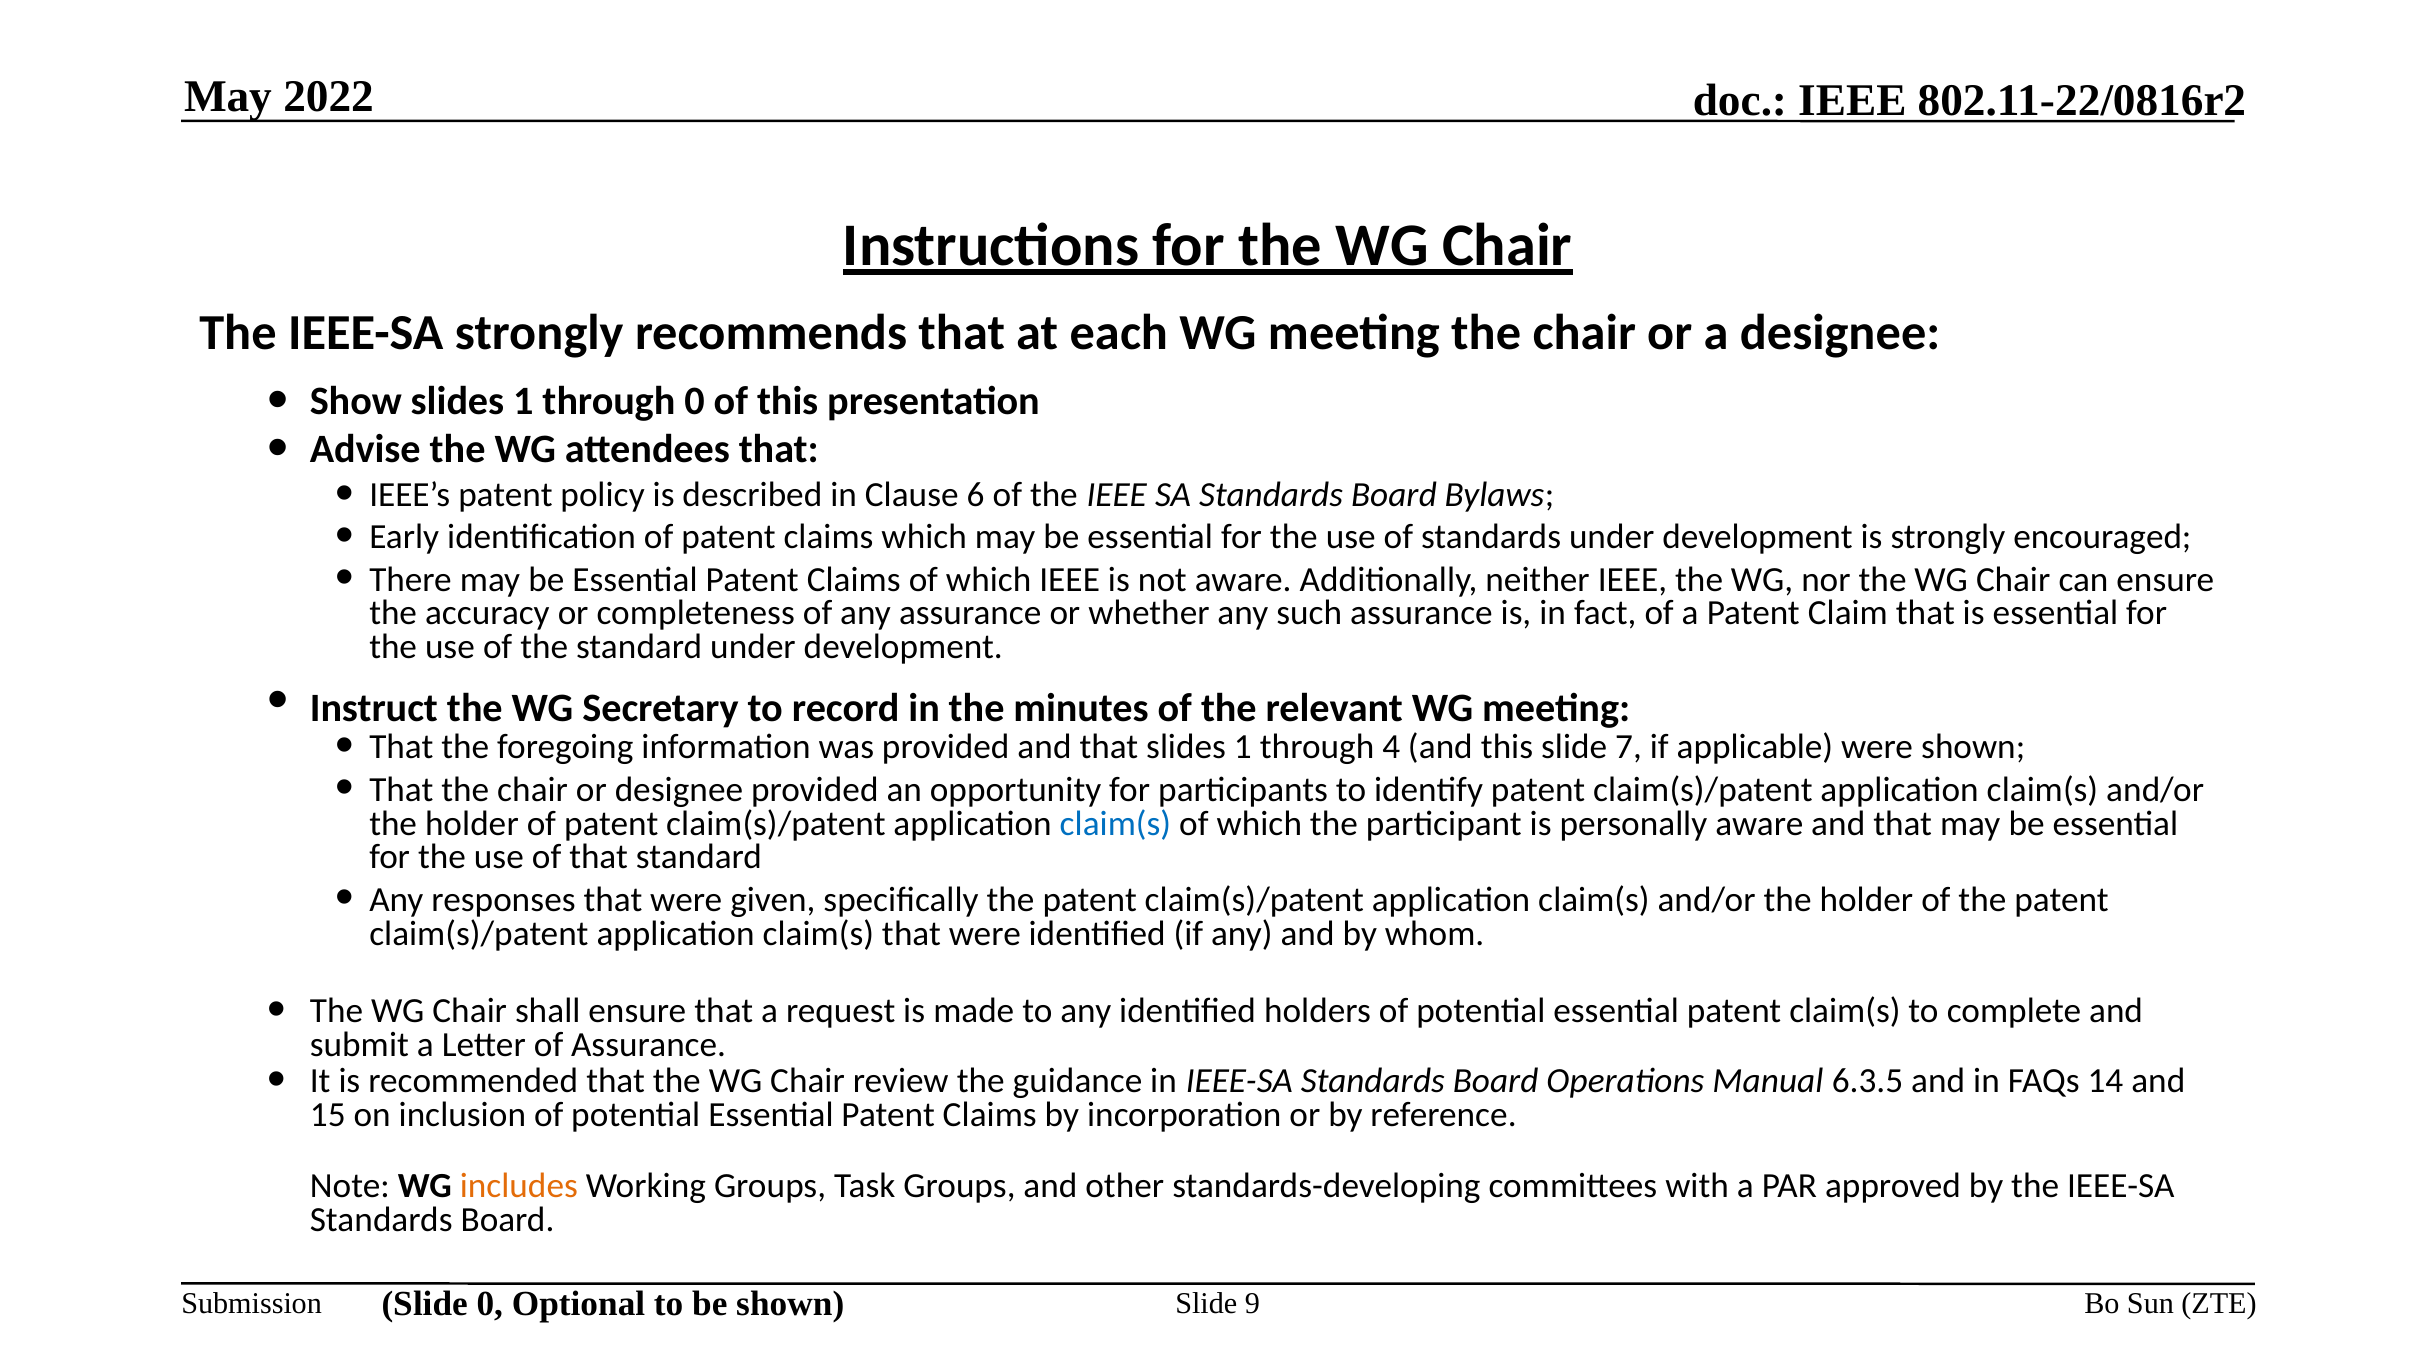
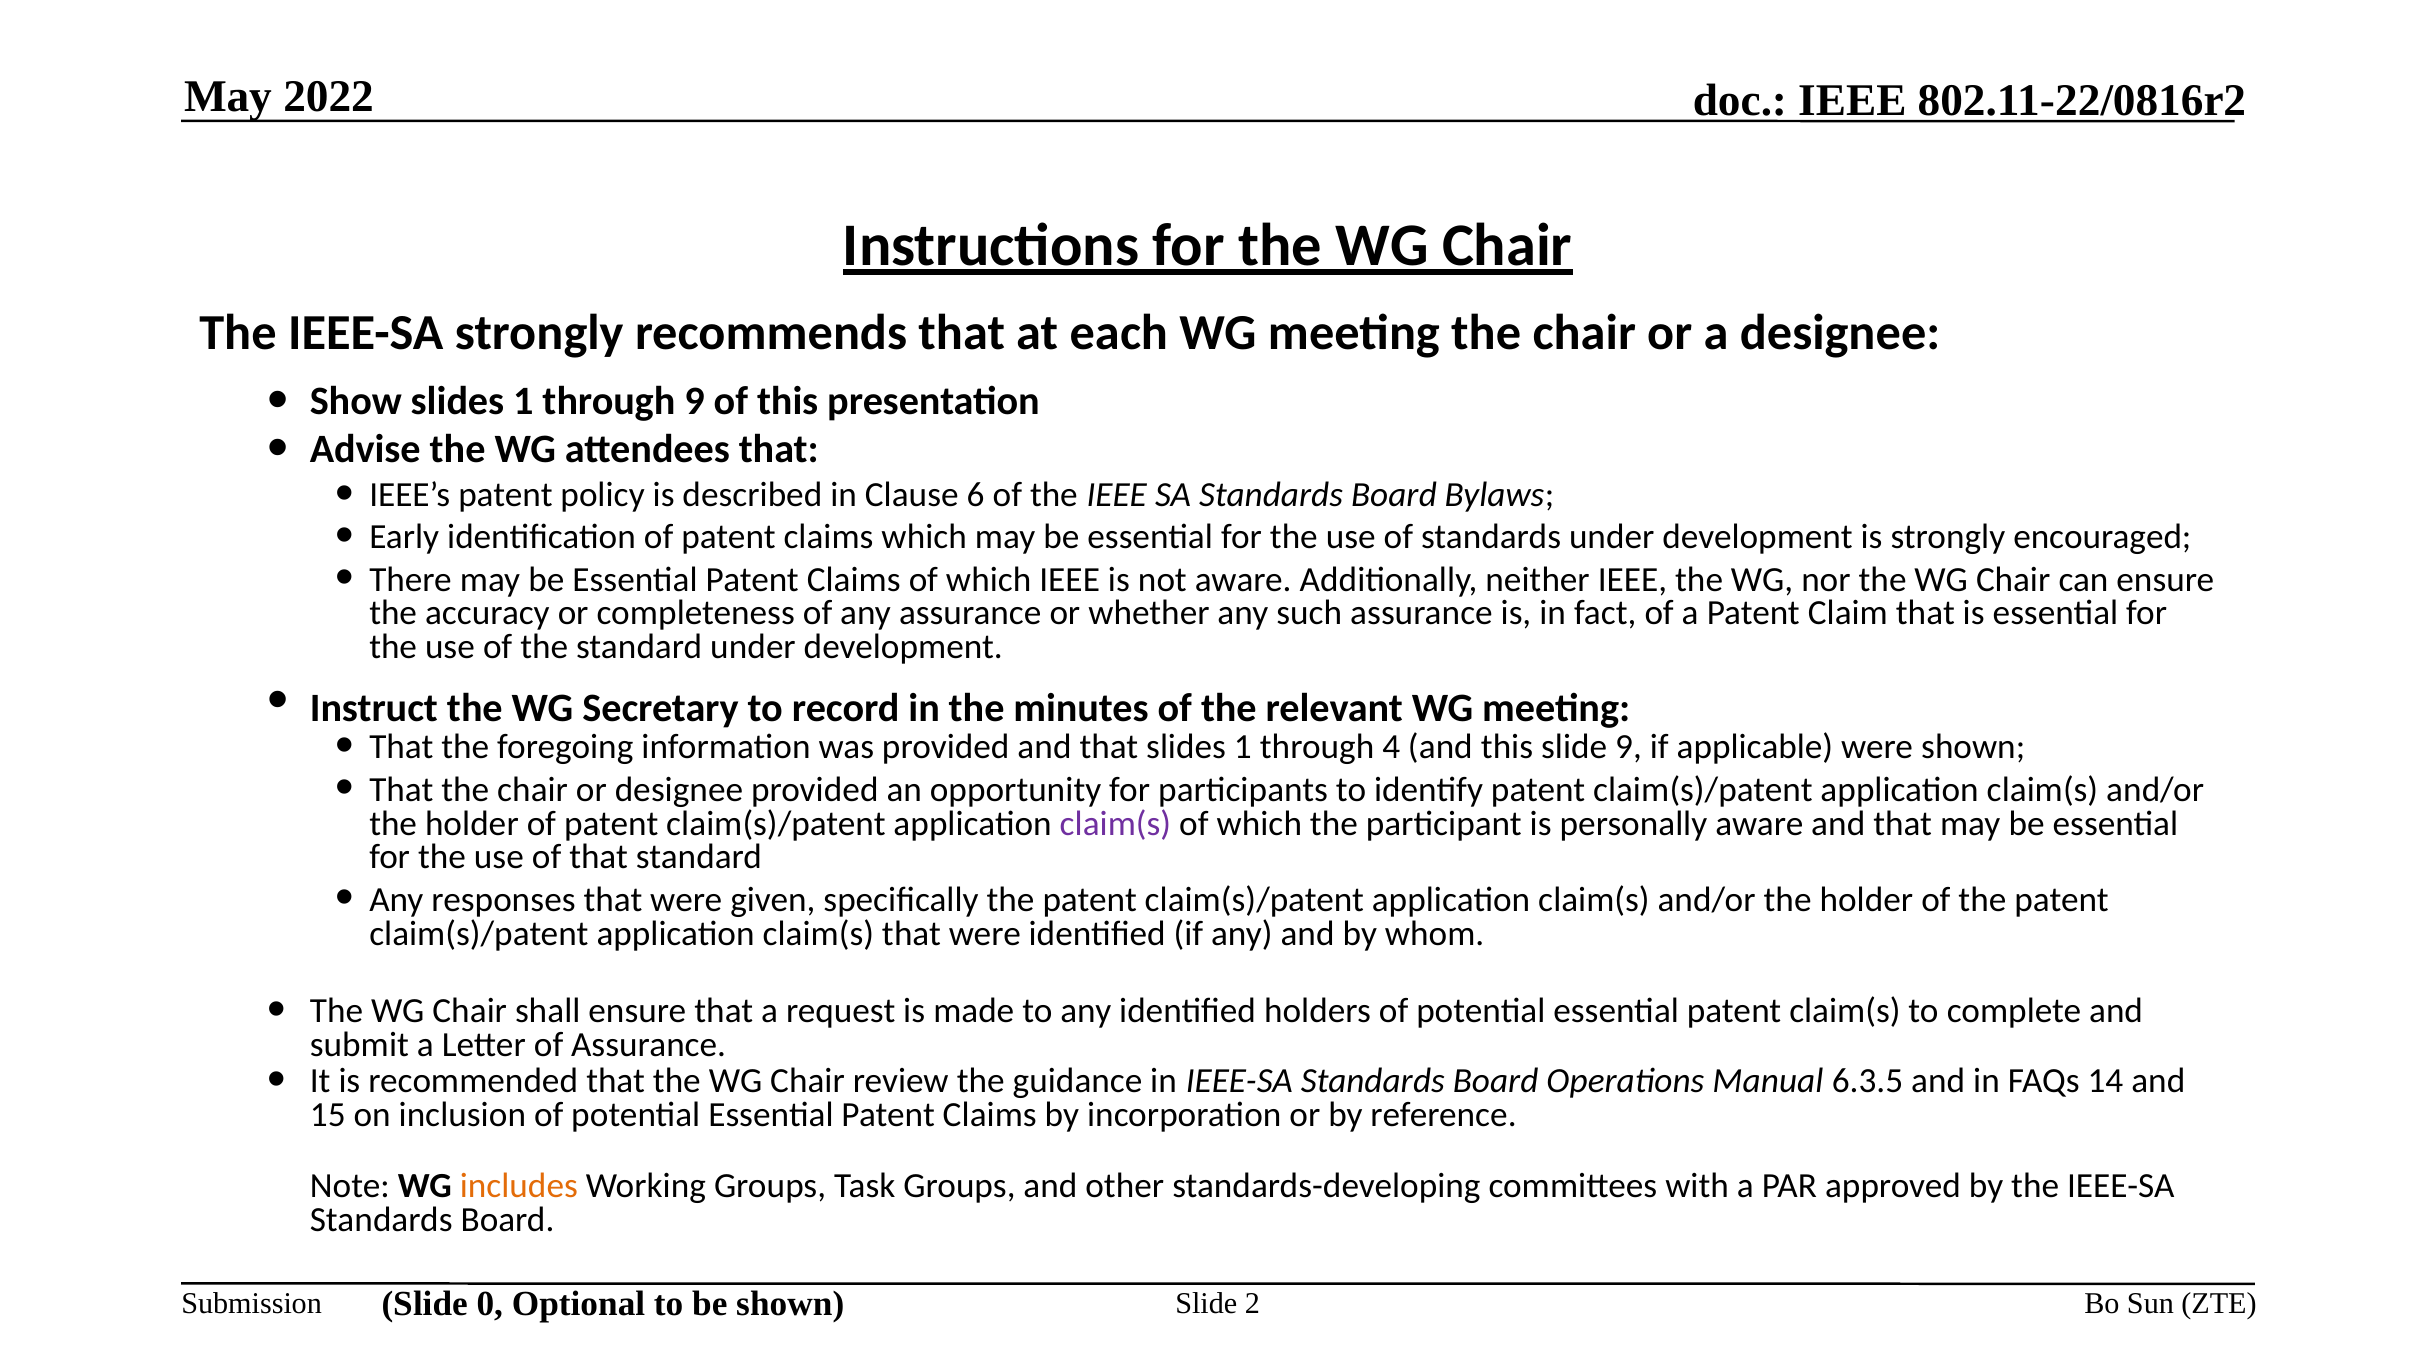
through 0: 0 -> 9
slide 7: 7 -> 9
claim(s at (1115, 823) colour: blue -> purple
9: 9 -> 2
